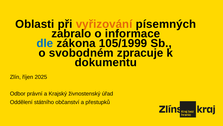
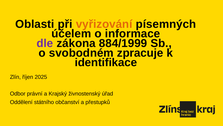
zabralo: zabralo -> účelem
dle colour: blue -> purple
105/1999: 105/1999 -> 884/1999
dokumentu: dokumentu -> identifikace
